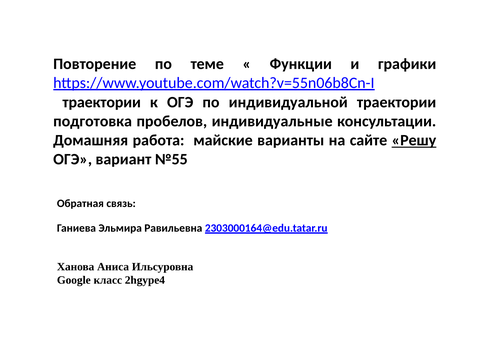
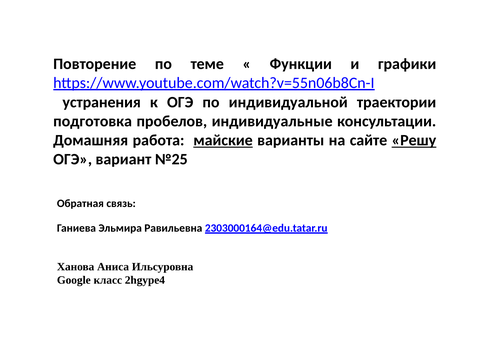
траектории at (102, 102): траектории -> устранения
майские underline: none -> present
№55: №55 -> №25
